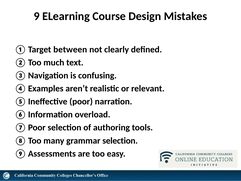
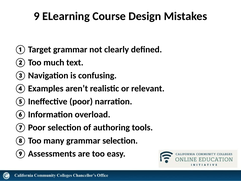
between at (70, 49): between -> grammar
